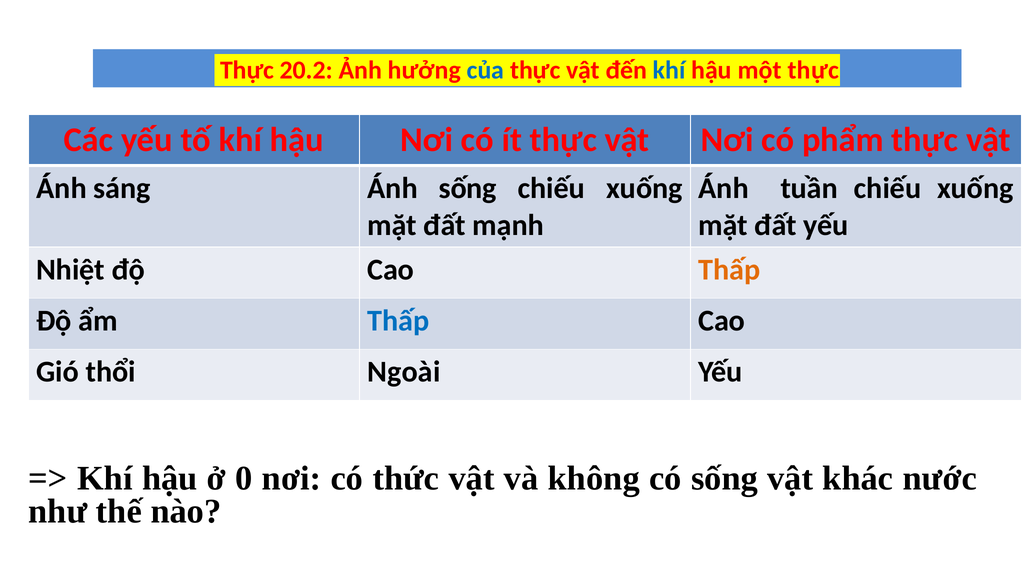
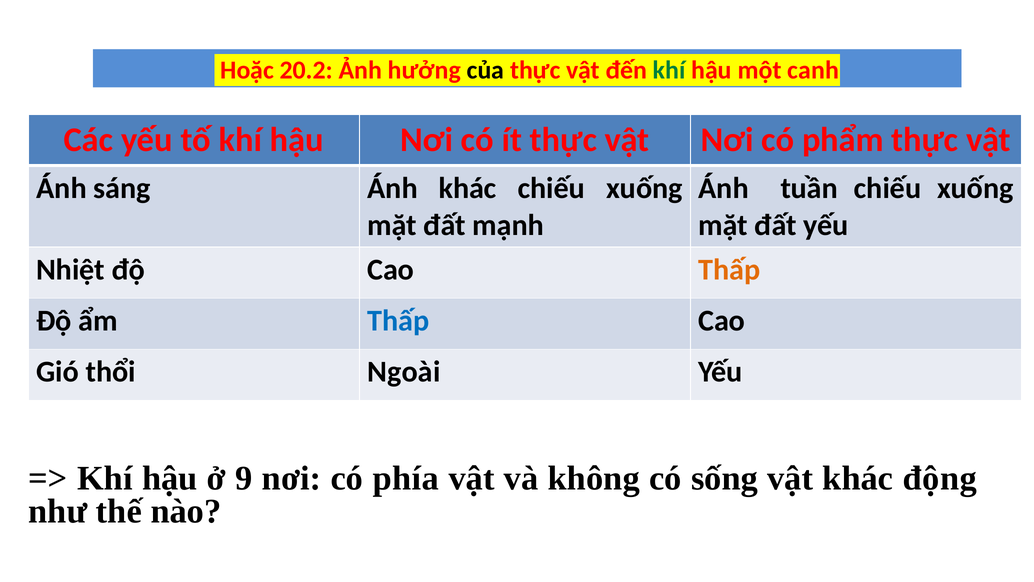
Thực at (247, 70): Thực -> Hoặc
của colour: blue -> black
khí at (669, 70) colour: blue -> green
một thực: thực -> canh
Ánh sống: sống -> khác
0: 0 -> 9
thức: thức -> phía
nước: nước -> động
